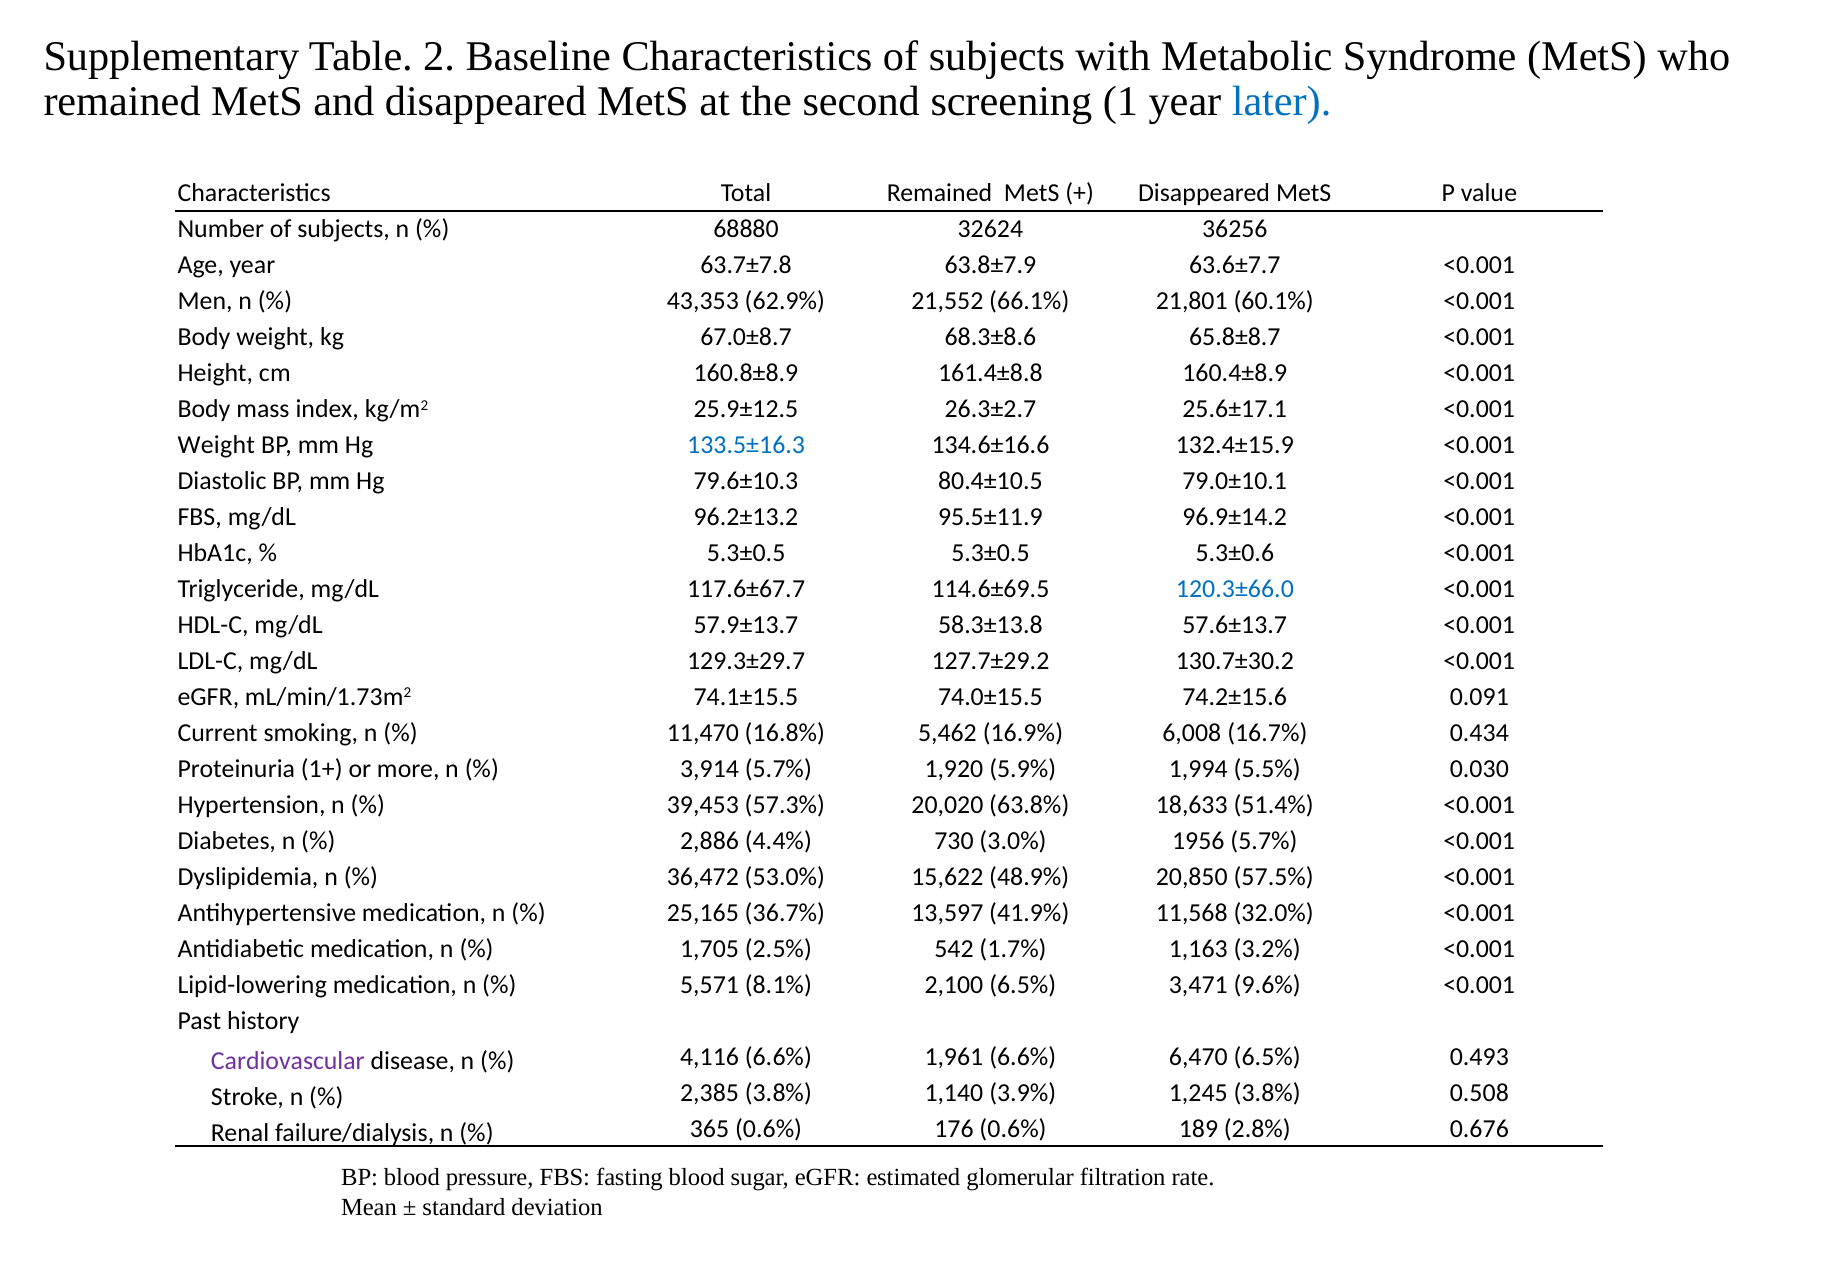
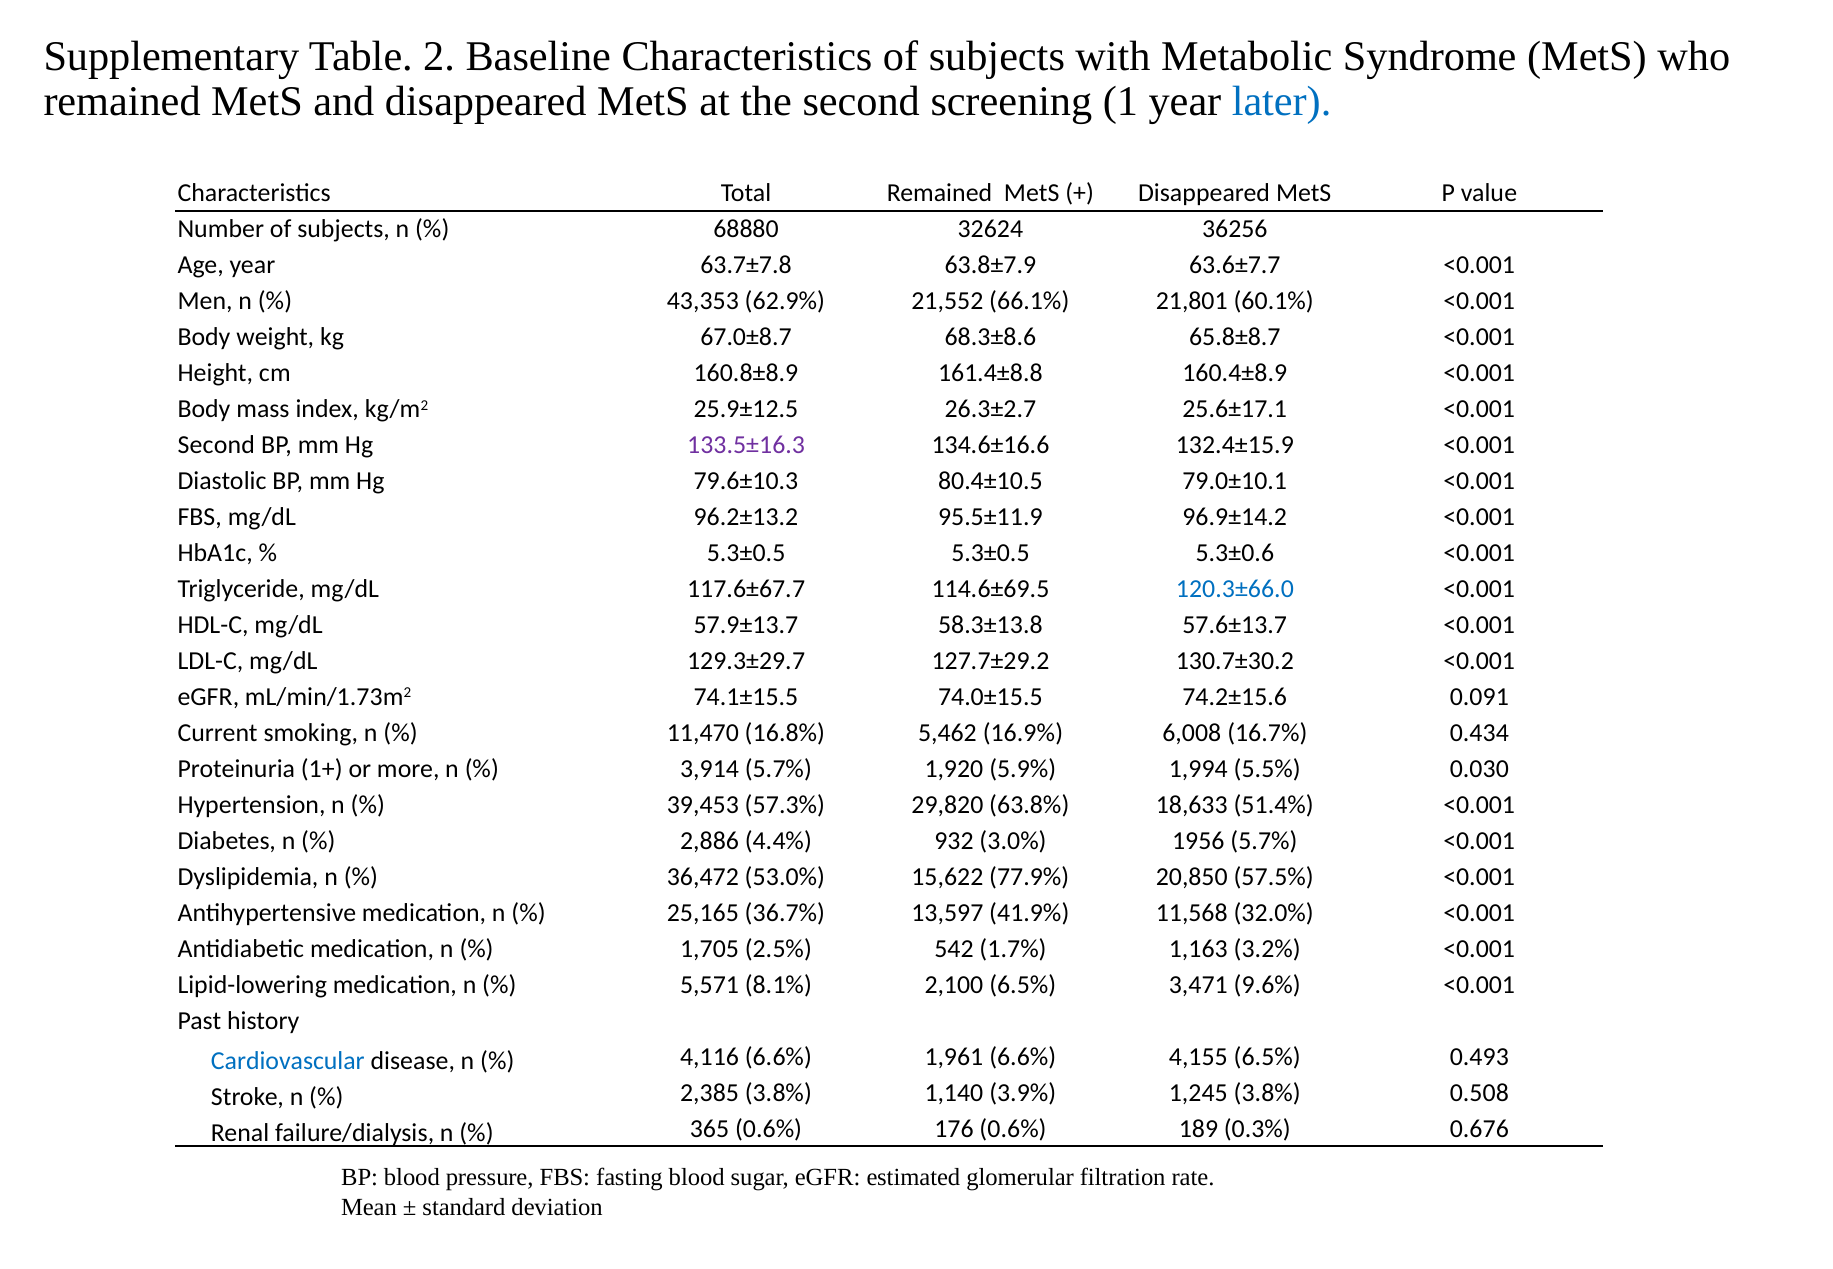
Weight at (216, 445): Weight -> Second
133.5±16.3 colour: blue -> purple
20,020: 20,020 -> 29,820
730: 730 -> 932
48.9%: 48.9% -> 77.9%
Cardiovascular colour: purple -> blue
6,470: 6,470 -> 4,155
2.8%: 2.8% -> 0.3%
